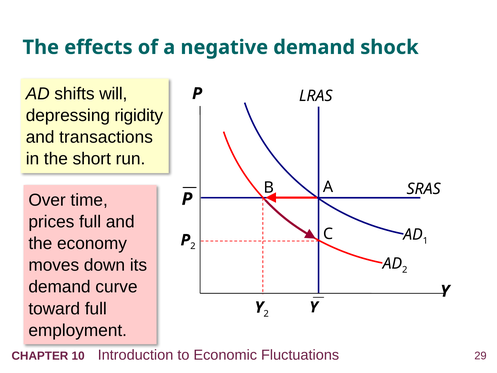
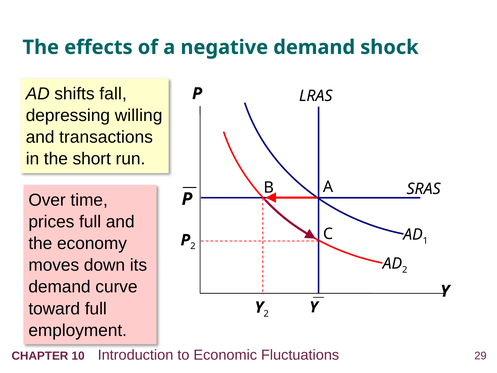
will: will -> fall
rigidity: rigidity -> willing
